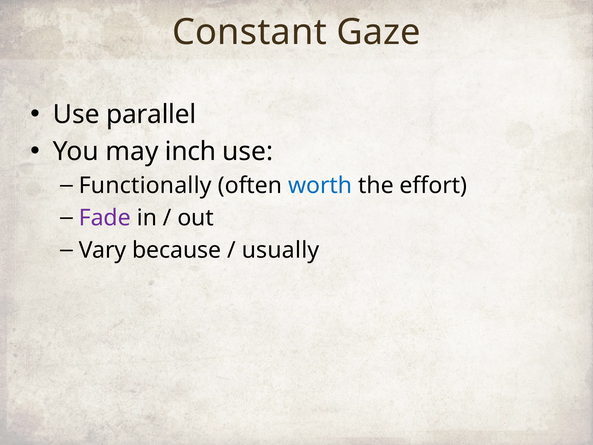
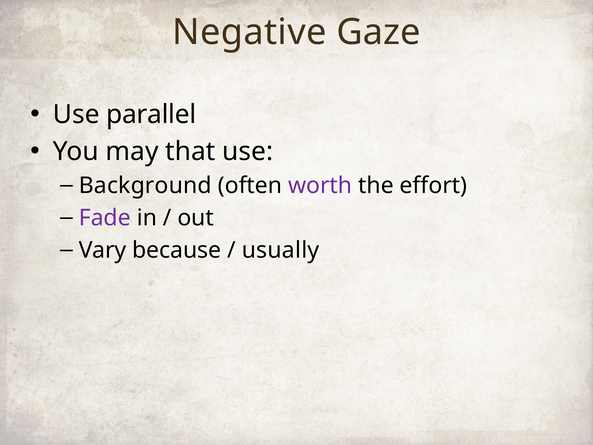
Constant: Constant -> Negative
inch: inch -> that
Functionally: Functionally -> Background
worth colour: blue -> purple
